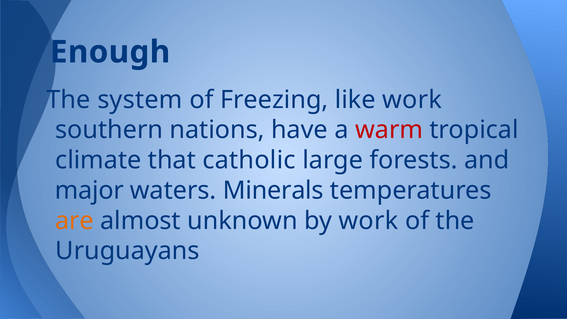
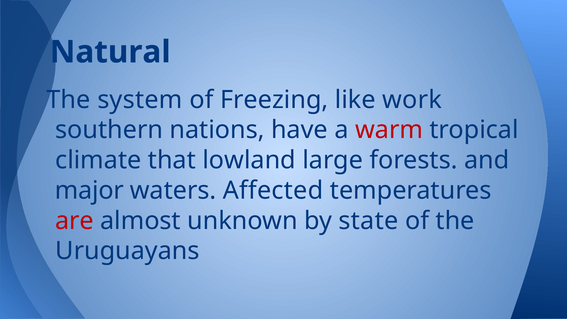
Enough: Enough -> Natural
catholic: catholic -> lowland
Minerals: Minerals -> Affected
are colour: orange -> red
by work: work -> state
